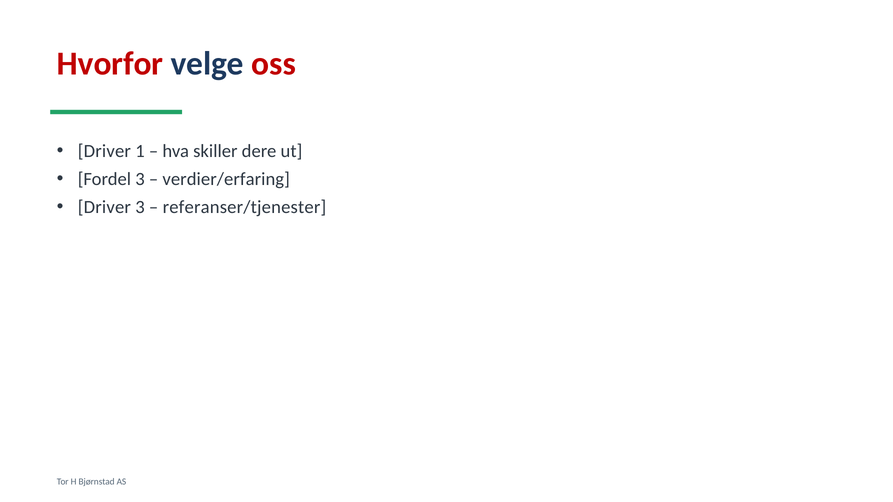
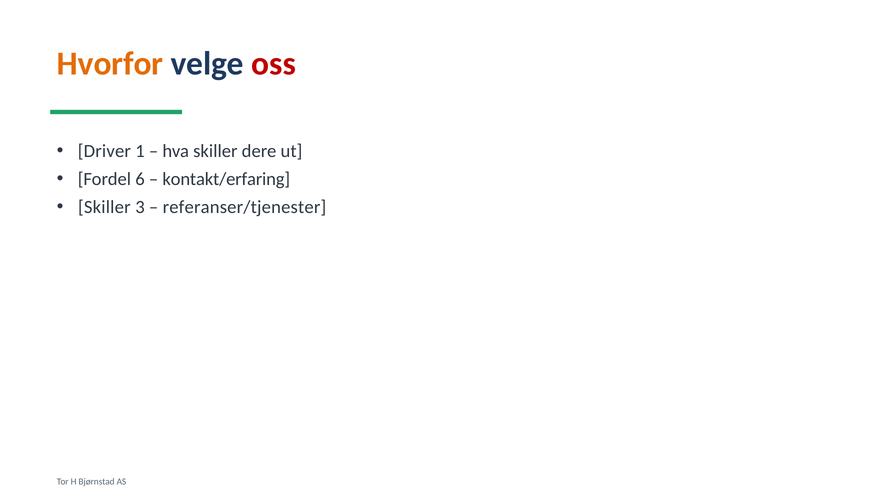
Hvorfor colour: red -> orange
Fordel 3: 3 -> 6
verdier/erfaring: verdier/erfaring -> kontakt/erfaring
Driver at (104, 207): Driver -> Skiller
